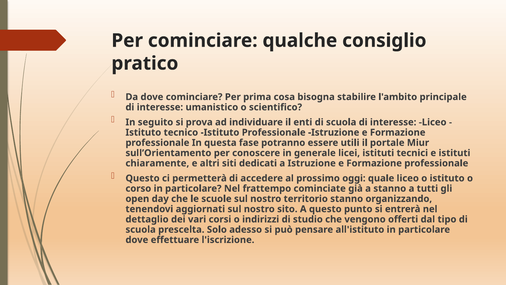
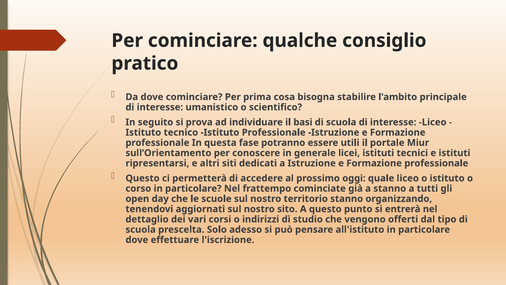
enti: enti -> basi
chiaramente: chiaramente -> ripresentarsi
